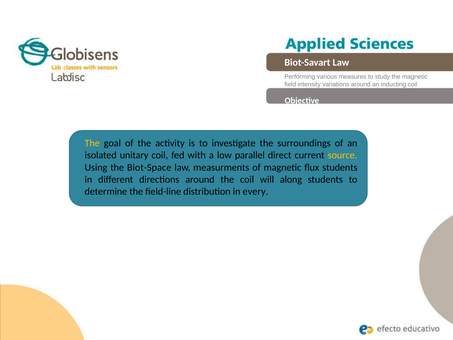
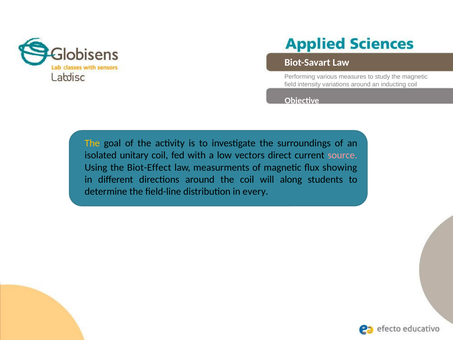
parallel: parallel -> vectors
source colour: yellow -> pink
Biot-Space: Biot-Space -> Biot-Effect
flux students: students -> showing
